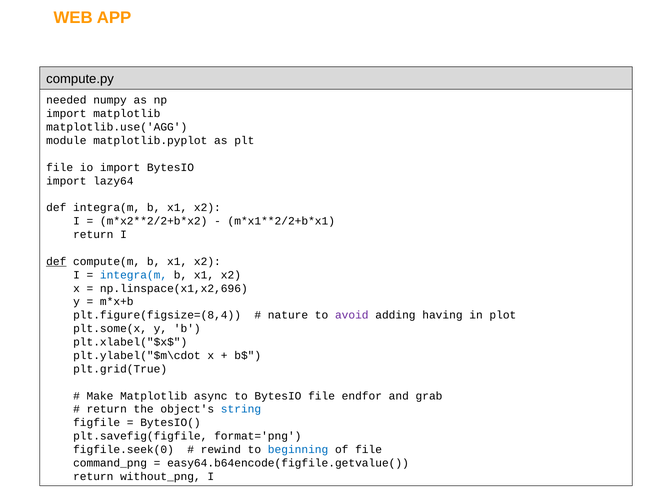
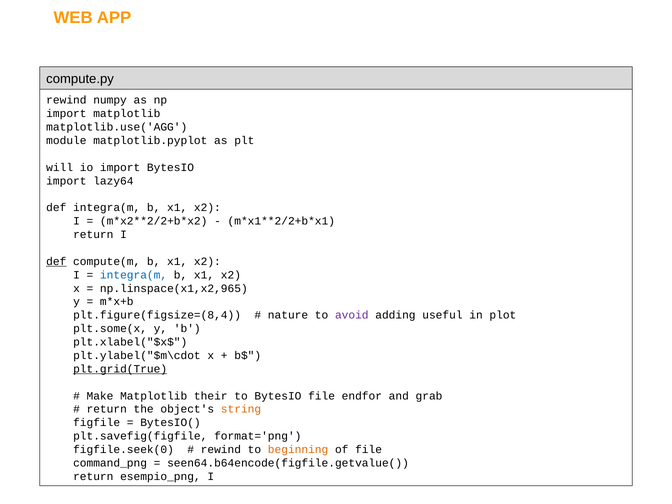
needed at (66, 100): needed -> rewind
file at (60, 167): file -> will
np.linspace(x1,x2,696: np.linspace(x1,x2,696 -> np.linspace(x1,x2,965
having: having -> useful
plt.grid(True underline: none -> present
async: async -> their
string colour: blue -> orange
beginning colour: blue -> orange
easy64.b64encode(figfile.getvalue(: easy64.b64encode(figfile.getvalue( -> seen64.b64encode(figfile.getvalue(
without_png: without_png -> esempio_png
